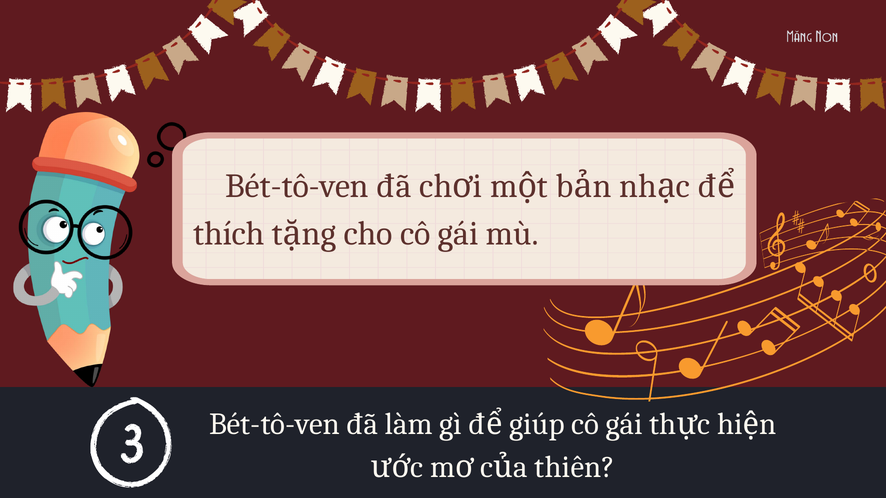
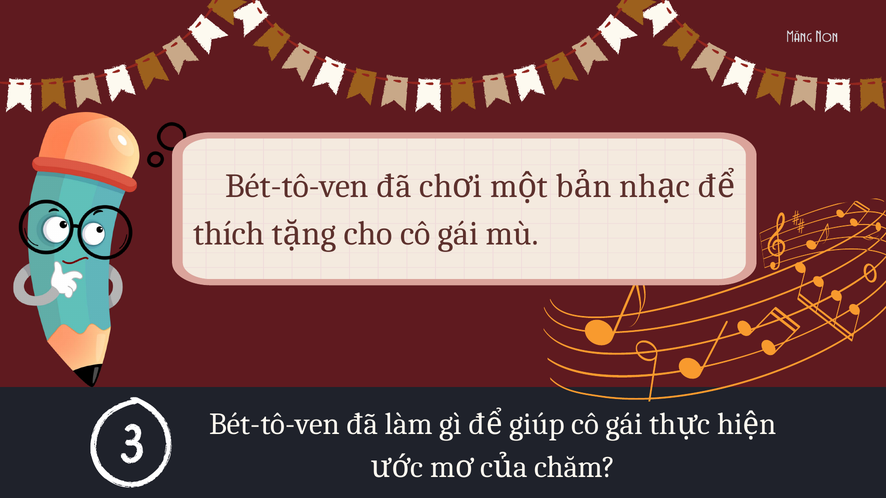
thiên: thiên -> chăm
